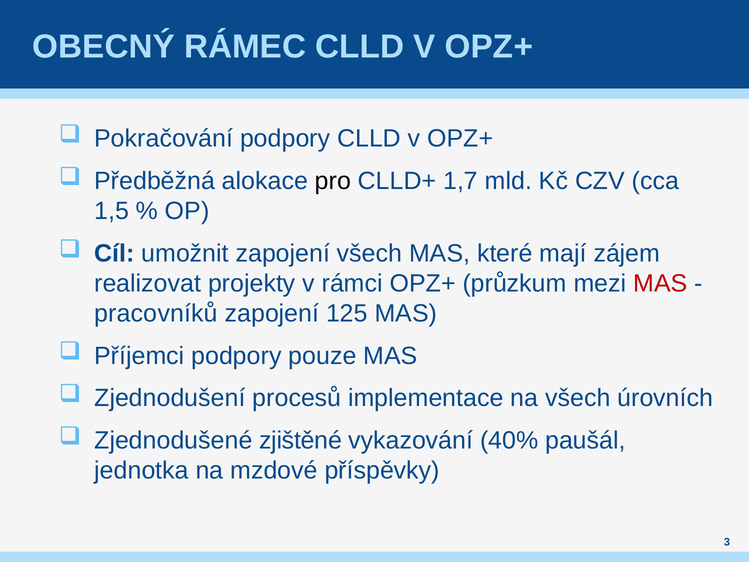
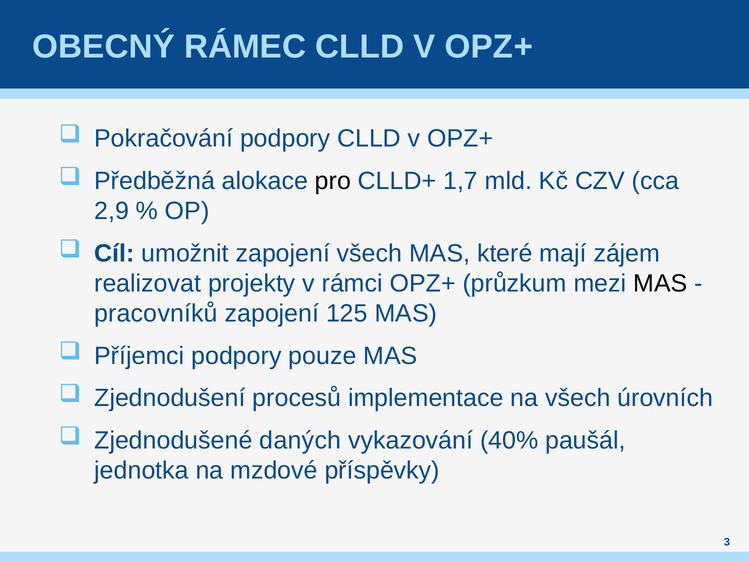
1,5: 1,5 -> 2,9
MAS at (660, 283) colour: red -> black
zjištěné: zjištěné -> daných
